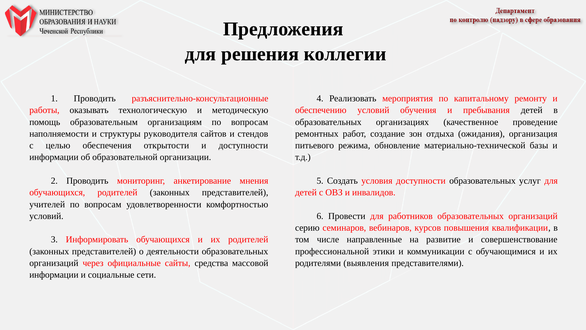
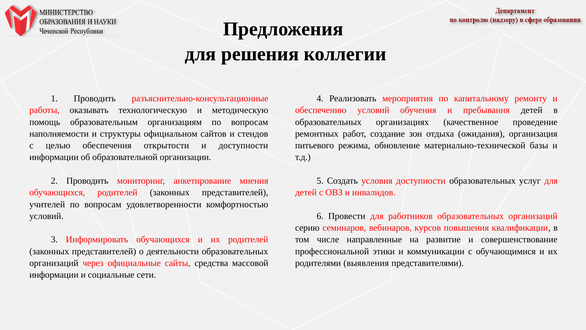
руководителя: руководителя -> официальном
